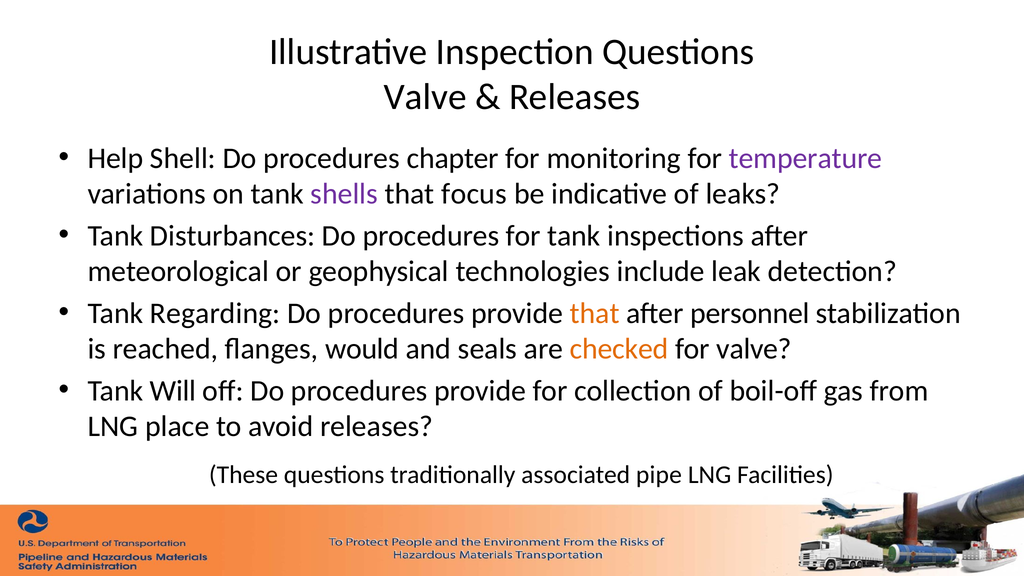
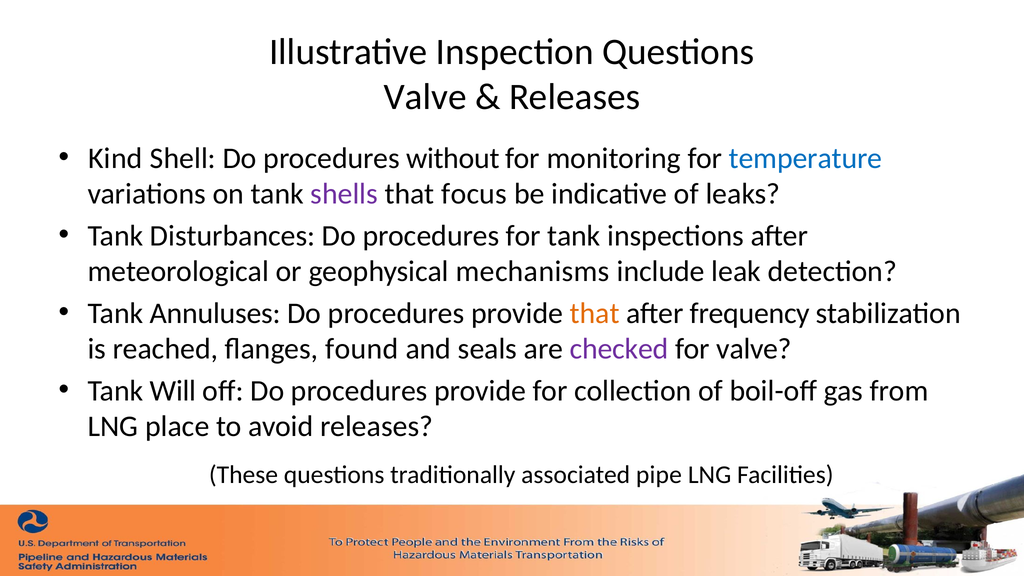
Help: Help -> Kind
chapter: chapter -> without
temperature colour: purple -> blue
technologies: technologies -> mechanisms
Regarding: Regarding -> Annuluses
personnel: personnel -> frequency
would: would -> found
checked colour: orange -> purple
